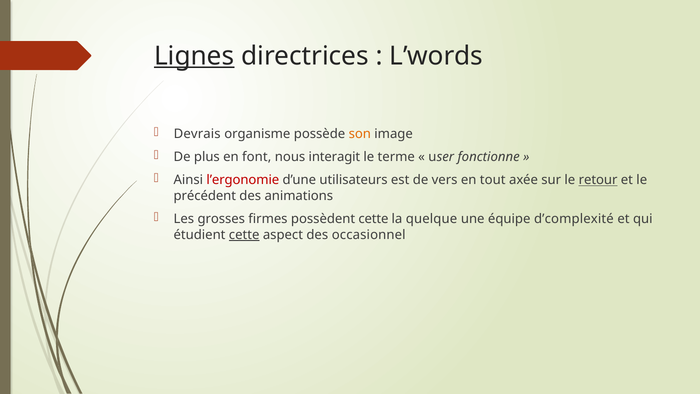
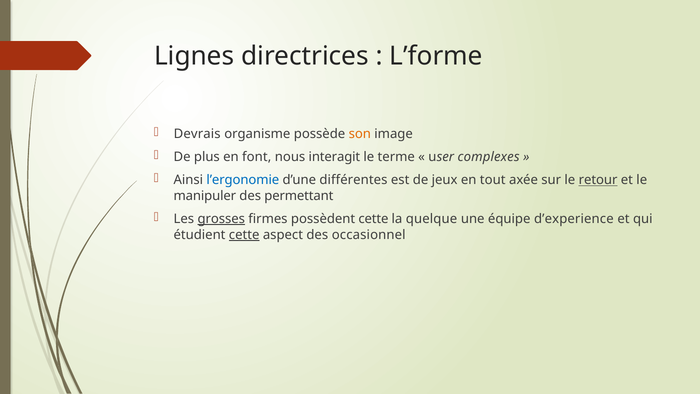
Lignes underline: present -> none
L’words: L’words -> L’forme
fonctionne: fonctionne -> complexes
l’ergonomie colour: red -> blue
utilisateurs: utilisateurs -> différentes
vers: vers -> jeux
précédent: précédent -> manipuler
animations: animations -> permettant
grosses underline: none -> present
d’complexité: d’complexité -> d’experience
